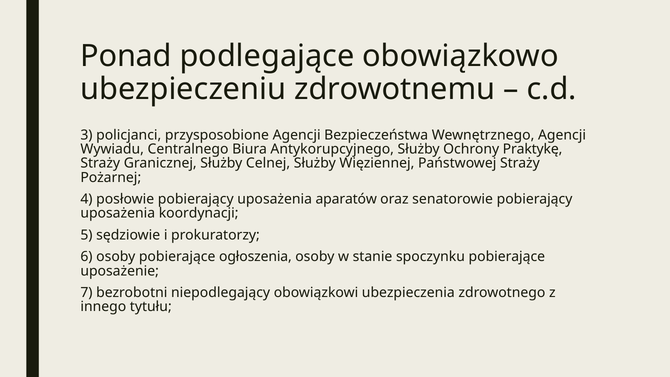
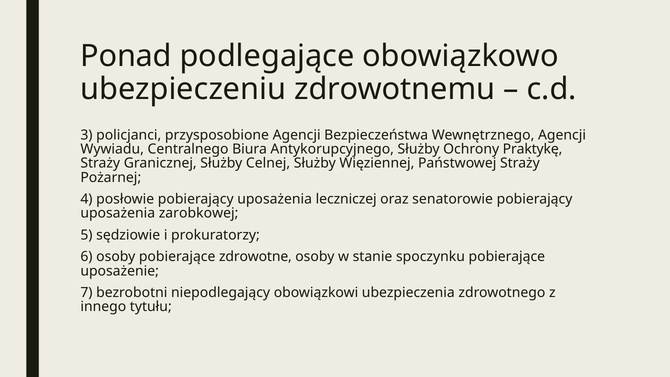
aparatów: aparatów -> leczniczej
koordynacji: koordynacji -> zarobkowej
ogłoszenia: ogłoszenia -> zdrowotne
